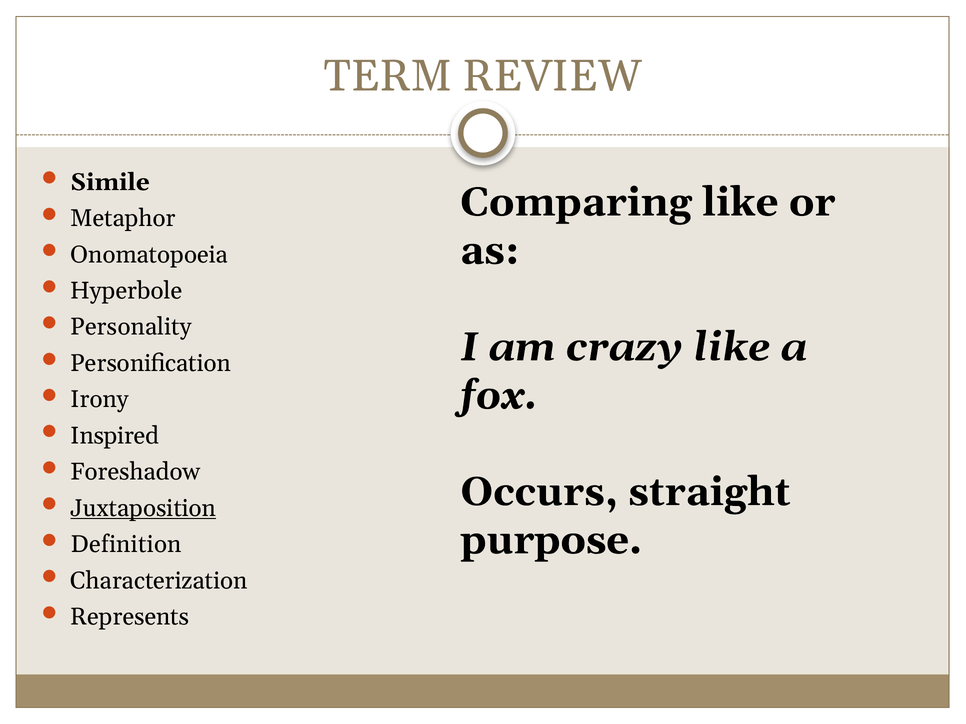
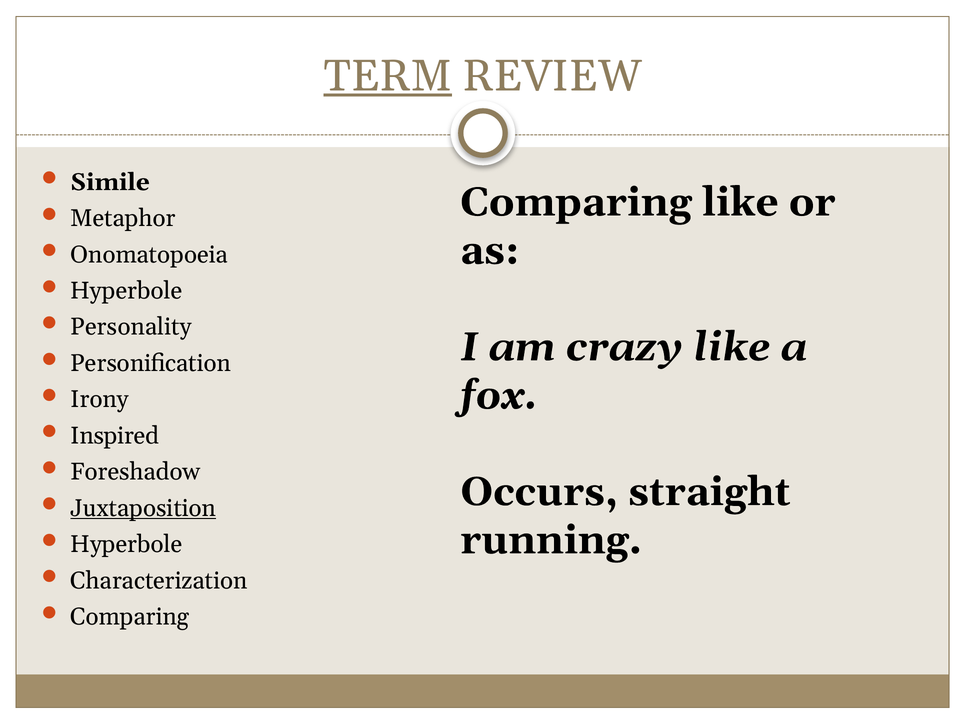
TERM underline: none -> present
purpose: purpose -> running
Definition at (126, 545): Definition -> Hyperbole
Represents at (130, 617): Represents -> Comparing
